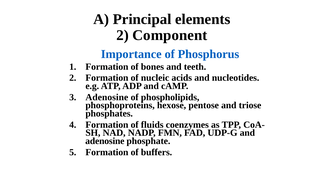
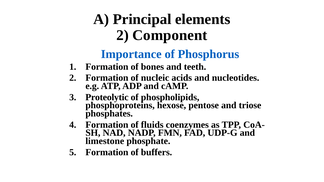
Adenosine at (107, 97): Adenosine -> Proteolytic
adenosine at (105, 141): adenosine -> limestone
